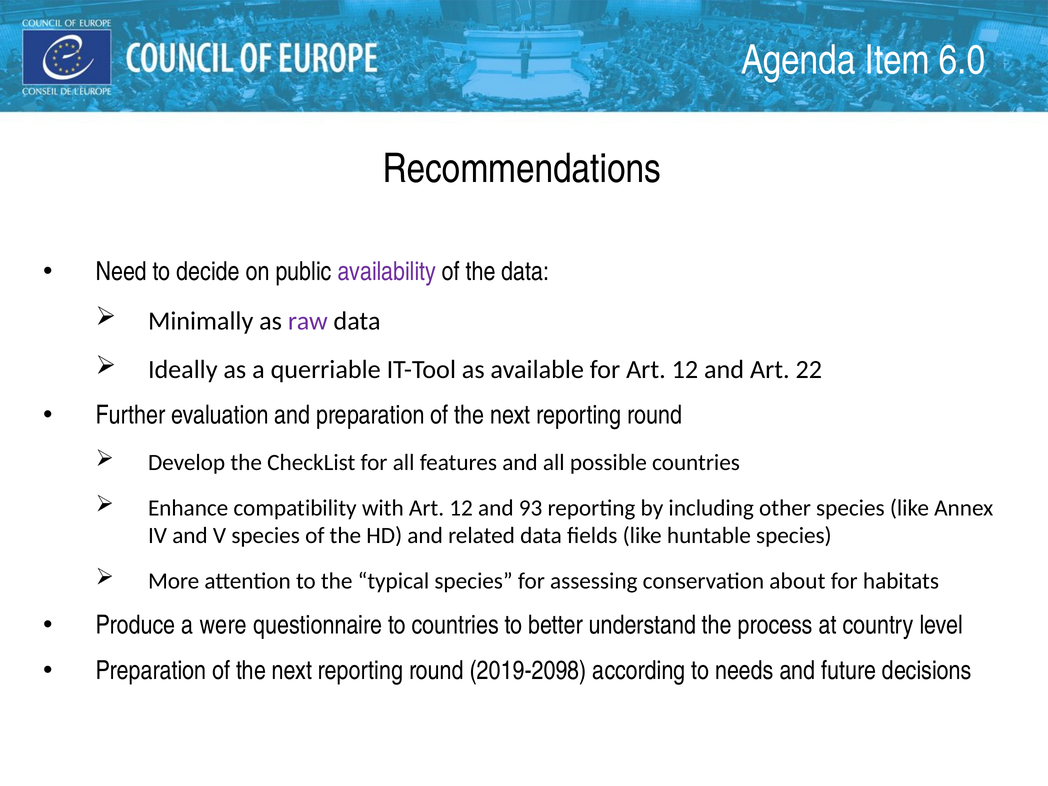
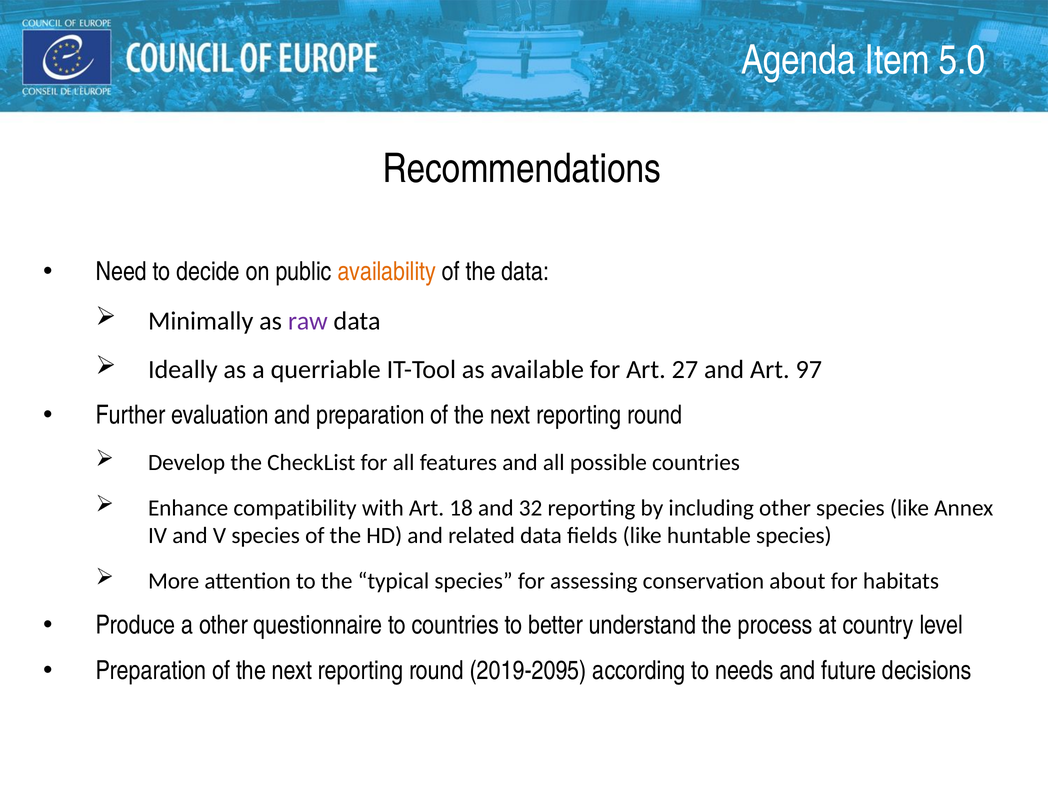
6.0: 6.0 -> 5.0
availability colour: purple -> orange
for Art 12: 12 -> 27
22: 22 -> 97
with Art 12: 12 -> 18
93: 93 -> 32
a were: were -> other
2019-2098: 2019-2098 -> 2019-2095
